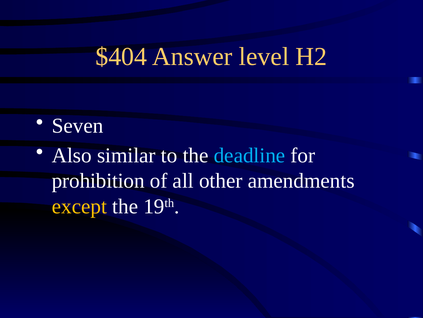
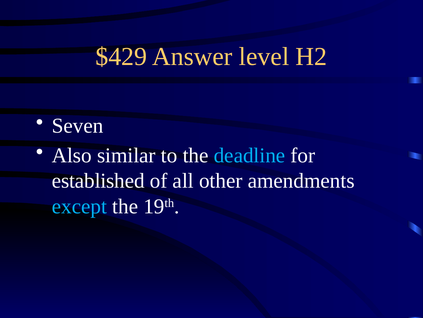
$404: $404 -> $429
prohibition: prohibition -> established
except colour: yellow -> light blue
